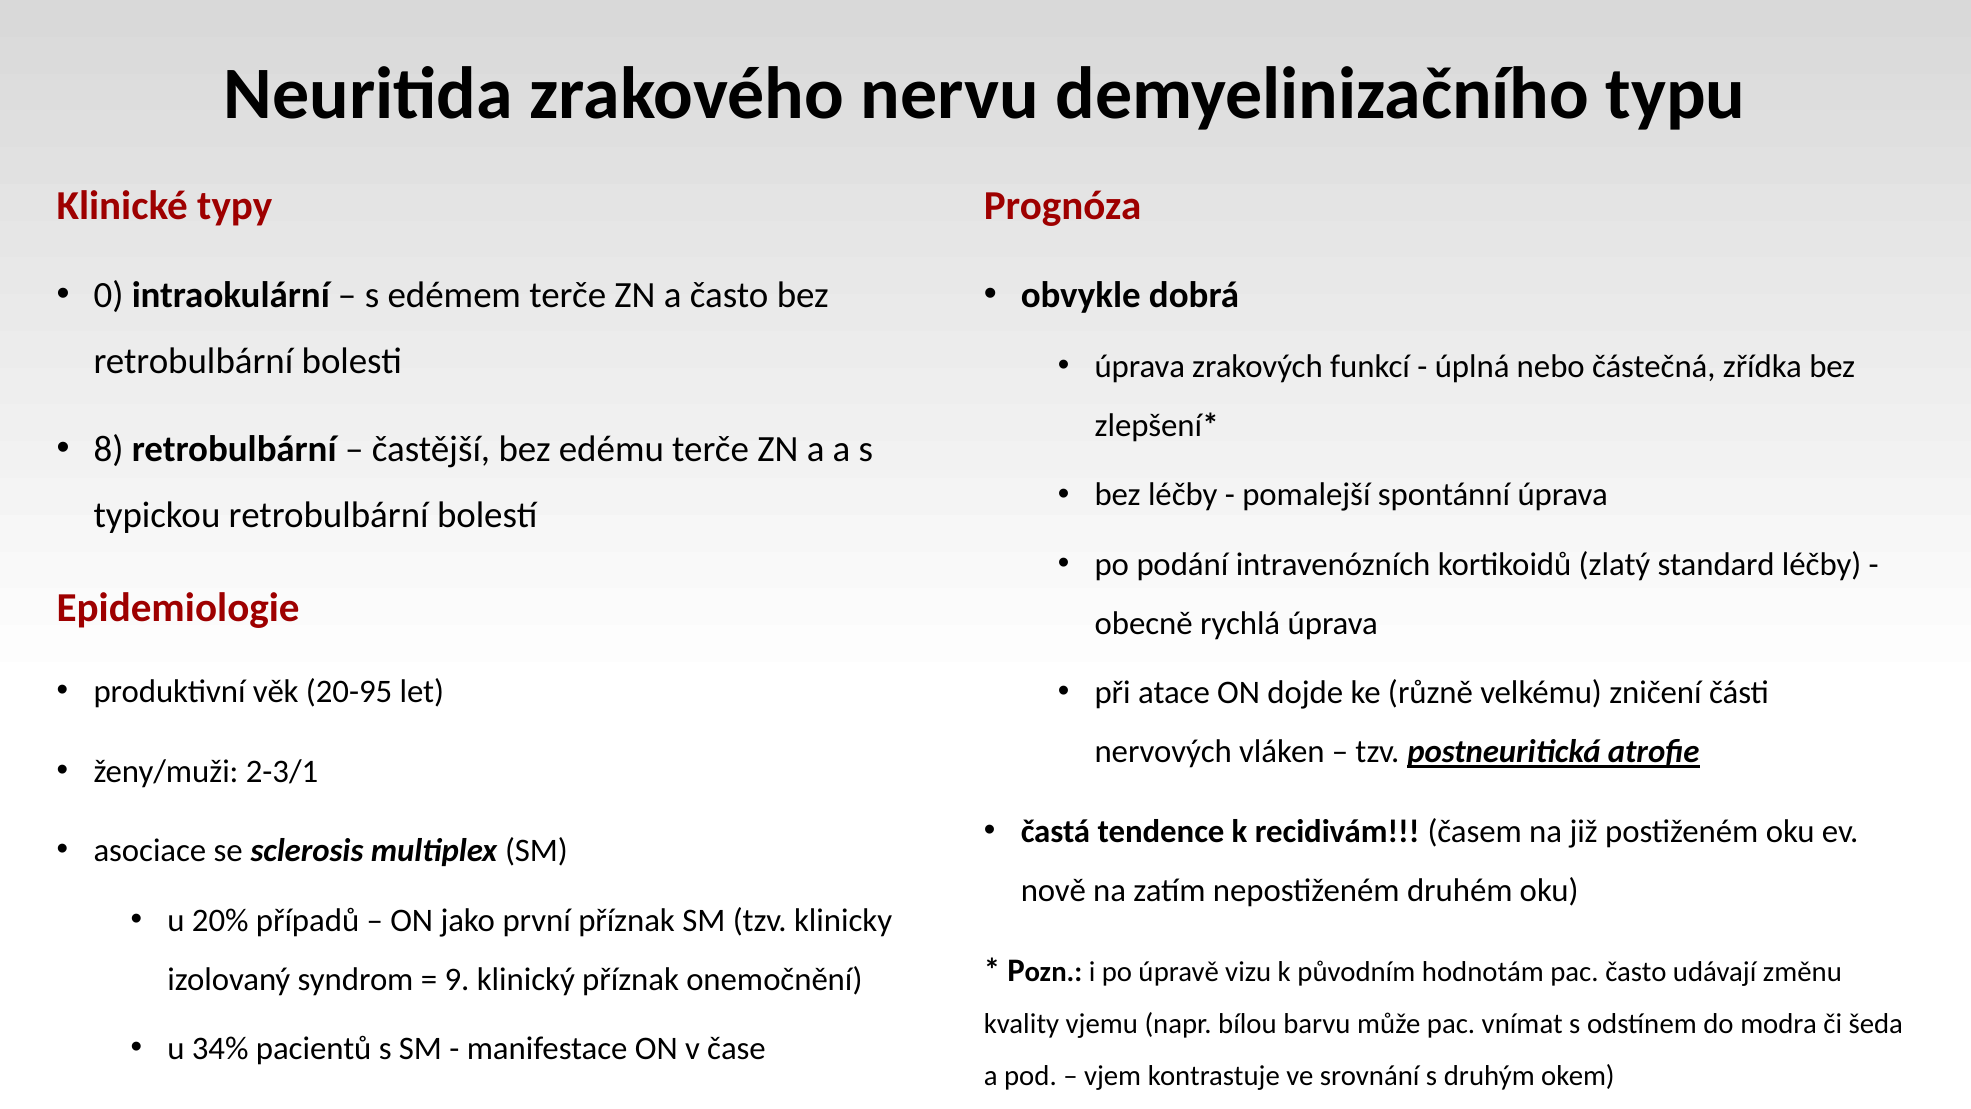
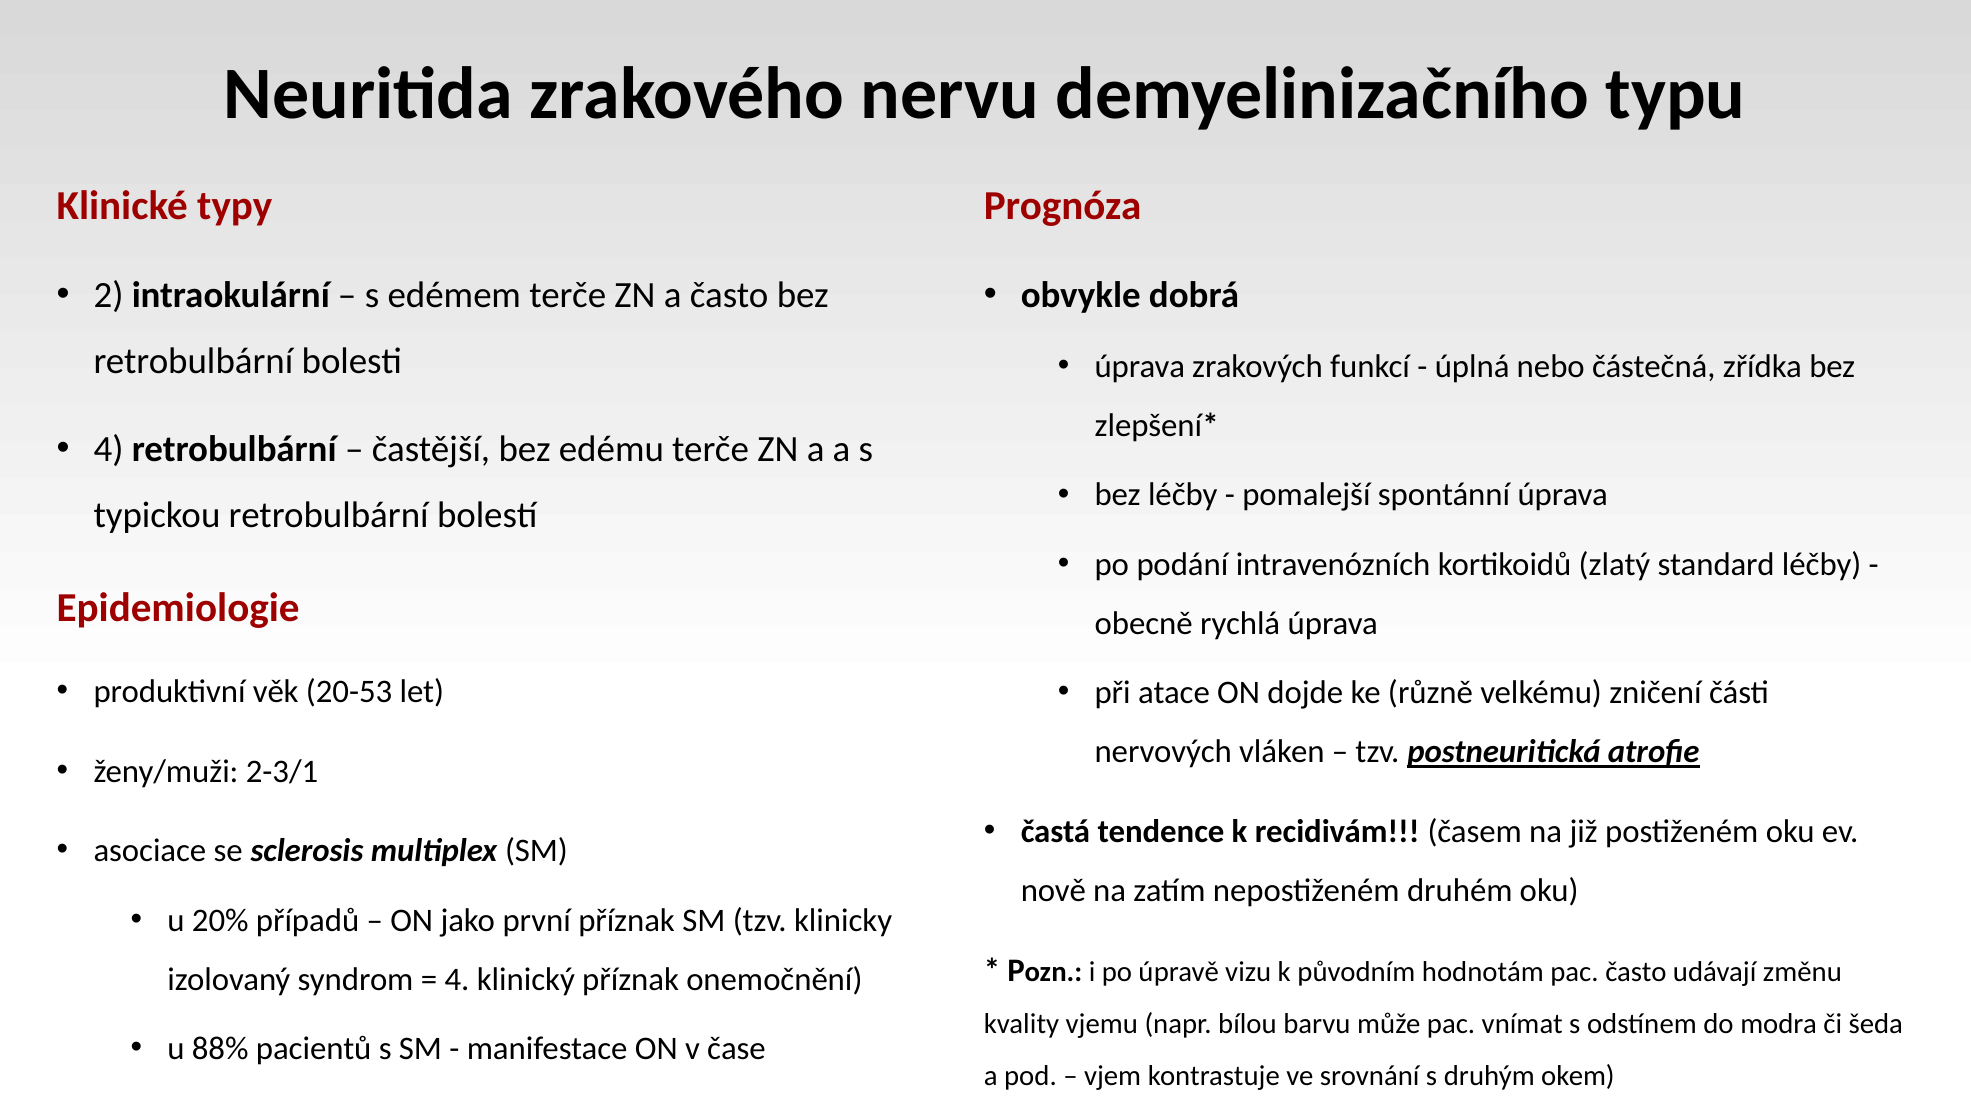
0: 0 -> 2
8 at (109, 449): 8 -> 4
20-95: 20-95 -> 20-53
9 at (457, 979): 9 -> 4
34%: 34% -> 88%
